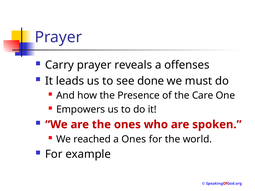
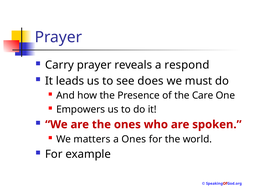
offenses: offenses -> respond
done: done -> does
reached: reached -> matters
